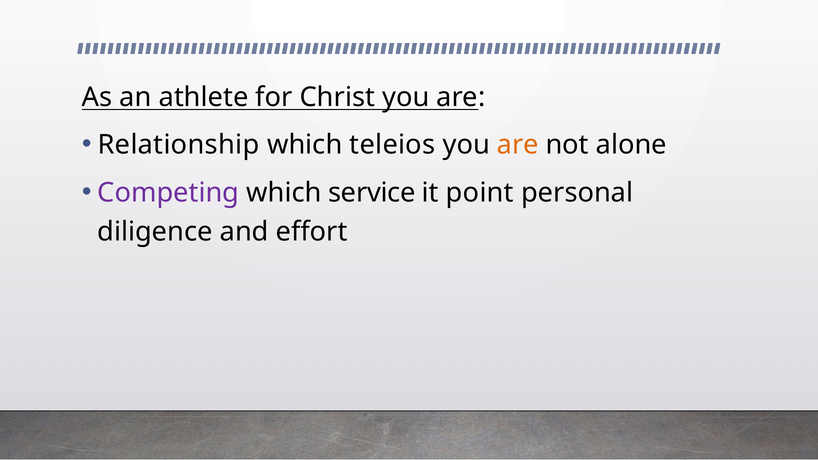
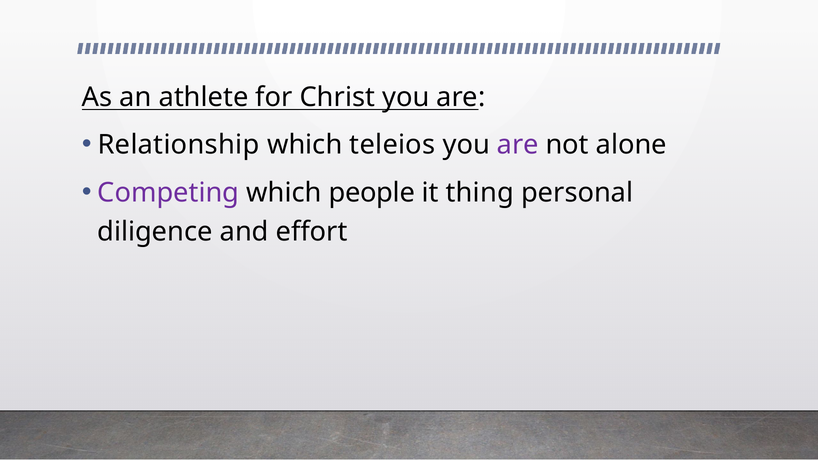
are at (518, 145) colour: orange -> purple
service: service -> people
point: point -> thing
